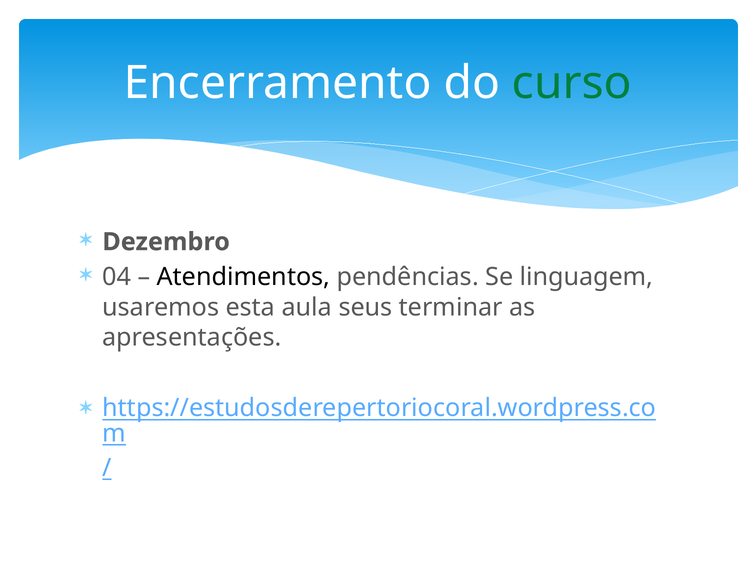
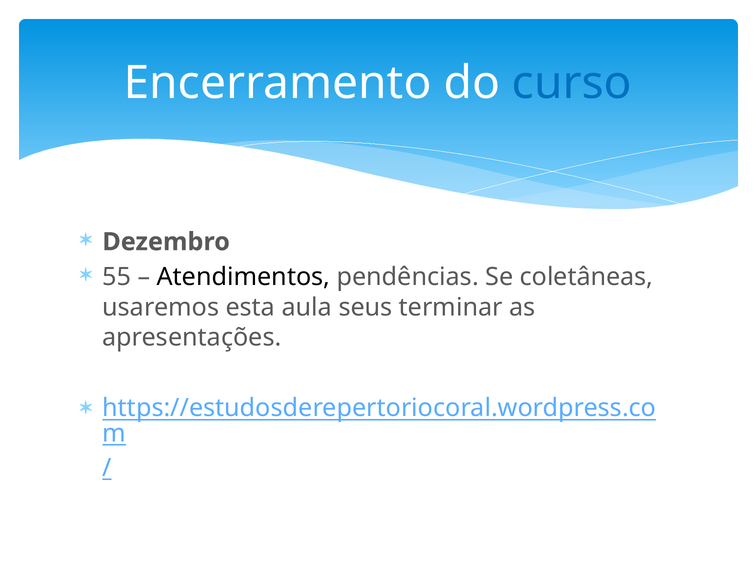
curso colour: green -> blue
04: 04 -> 55
linguagem: linguagem -> coletâneas
